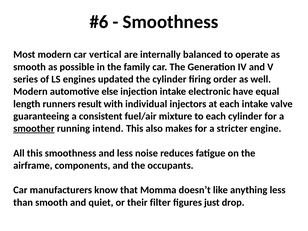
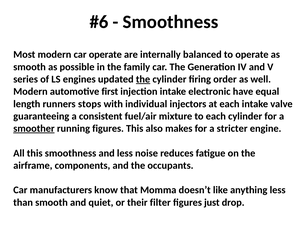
car vertical: vertical -> operate
the at (143, 79) underline: none -> present
else: else -> first
result: result -> stops
running intend: intend -> figures
